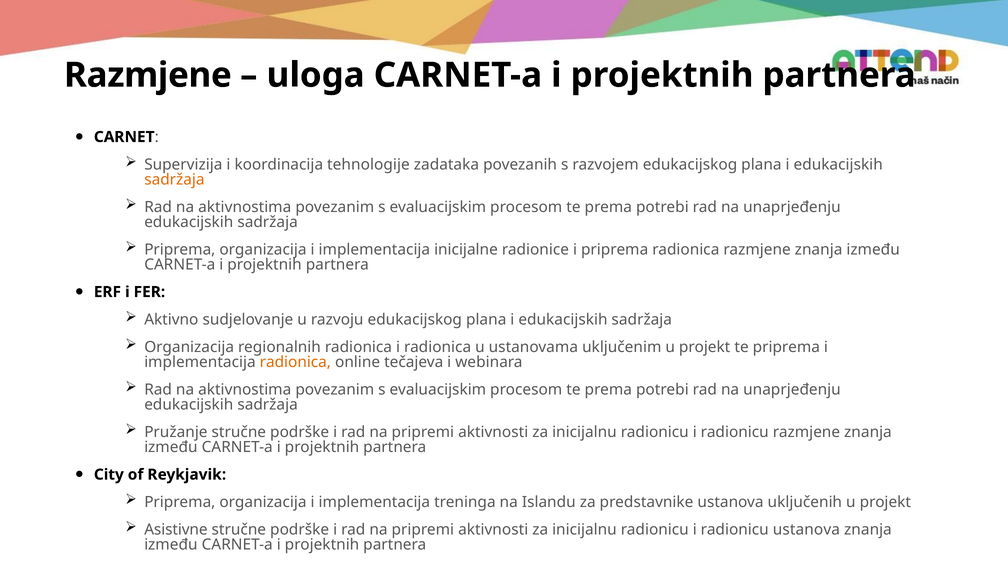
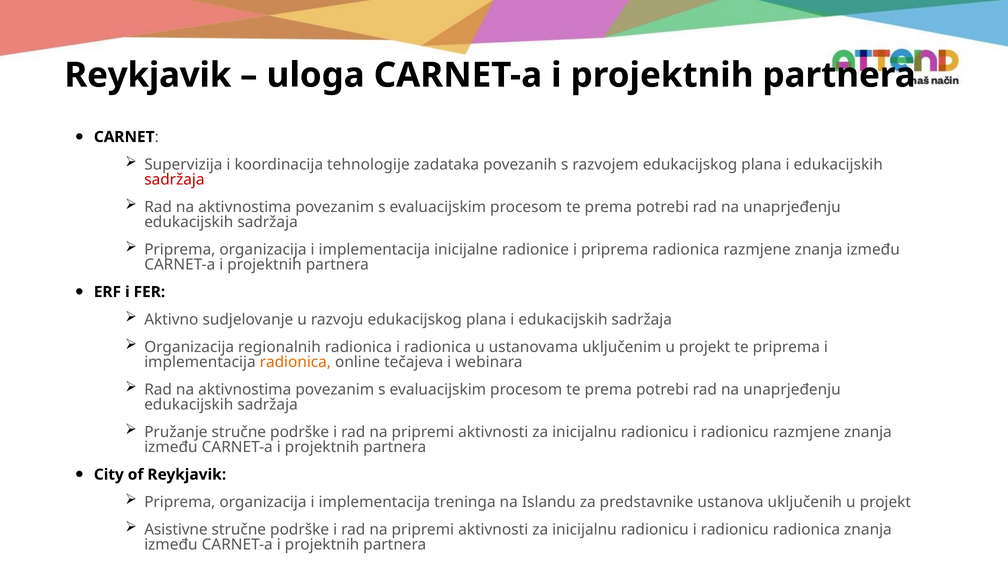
Razmjene at (148, 75): Razmjene -> Reykjavik
sadržaja at (174, 179) colour: orange -> red
radionicu ustanova: ustanova -> radionica
